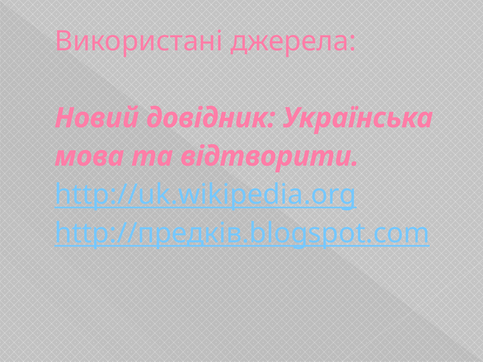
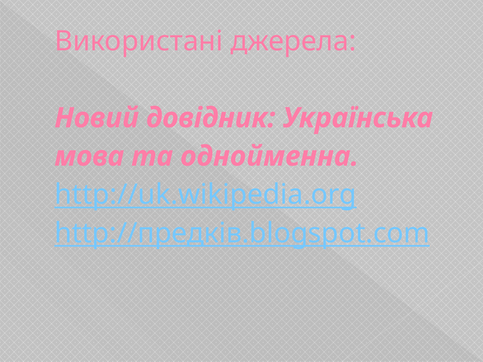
відтворити: відтворити -> однойменна
